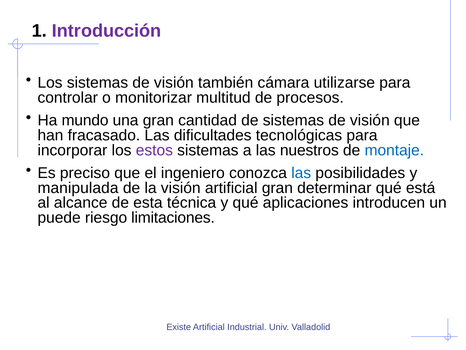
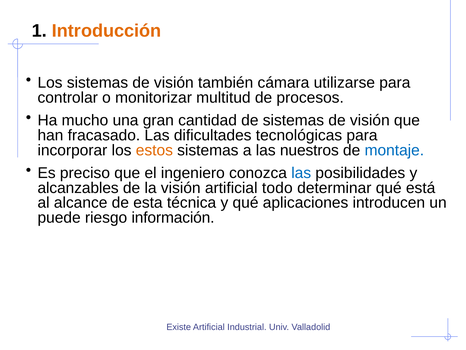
Introducción colour: purple -> orange
mundo: mundo -> mucho
estos colour: purple -> orange
manipulada: manipulada -> alcanzables
artificial gran: gran -> todo
limitaciones: limitaciones -> información
